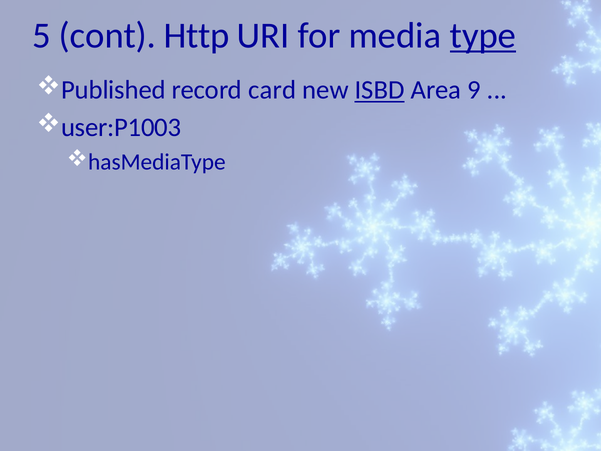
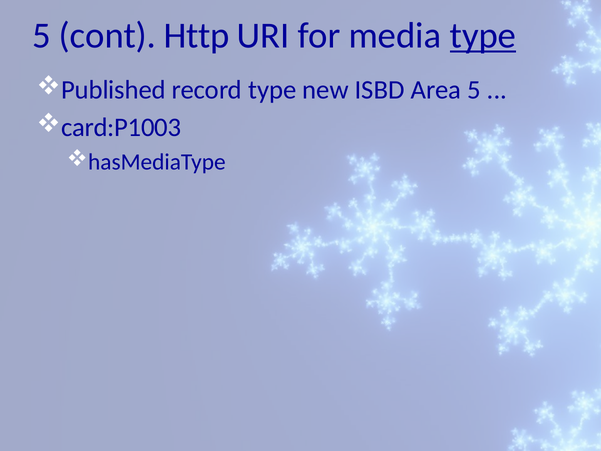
record card: card -> type
ISBD underline: present -> none
Area 9: 9 -> 5
user:P1003: user:P1003 -> card:P1003
